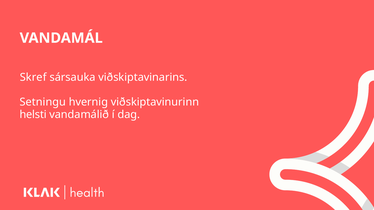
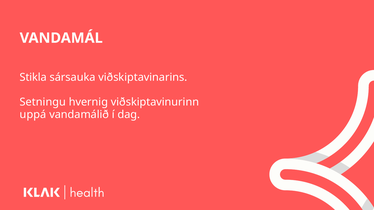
Skref: Skref -> Stikla
helsti: helsti -> uppá
